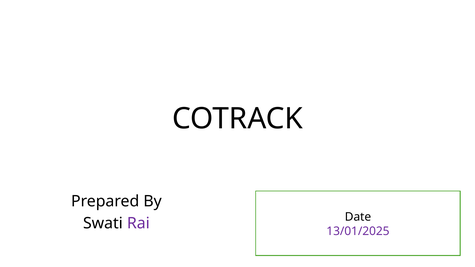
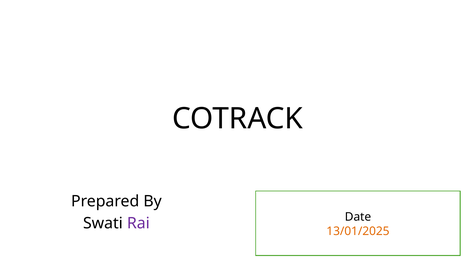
13/01/2025 colour: purple -> orange
